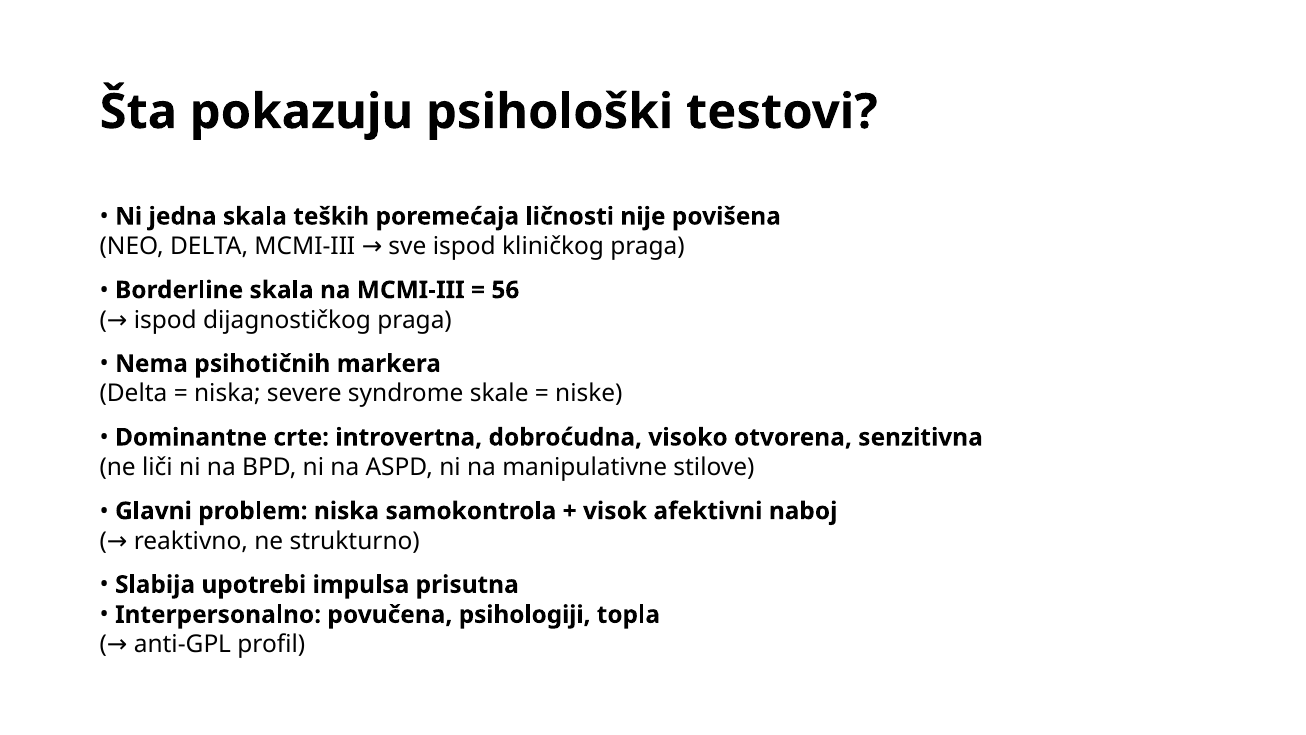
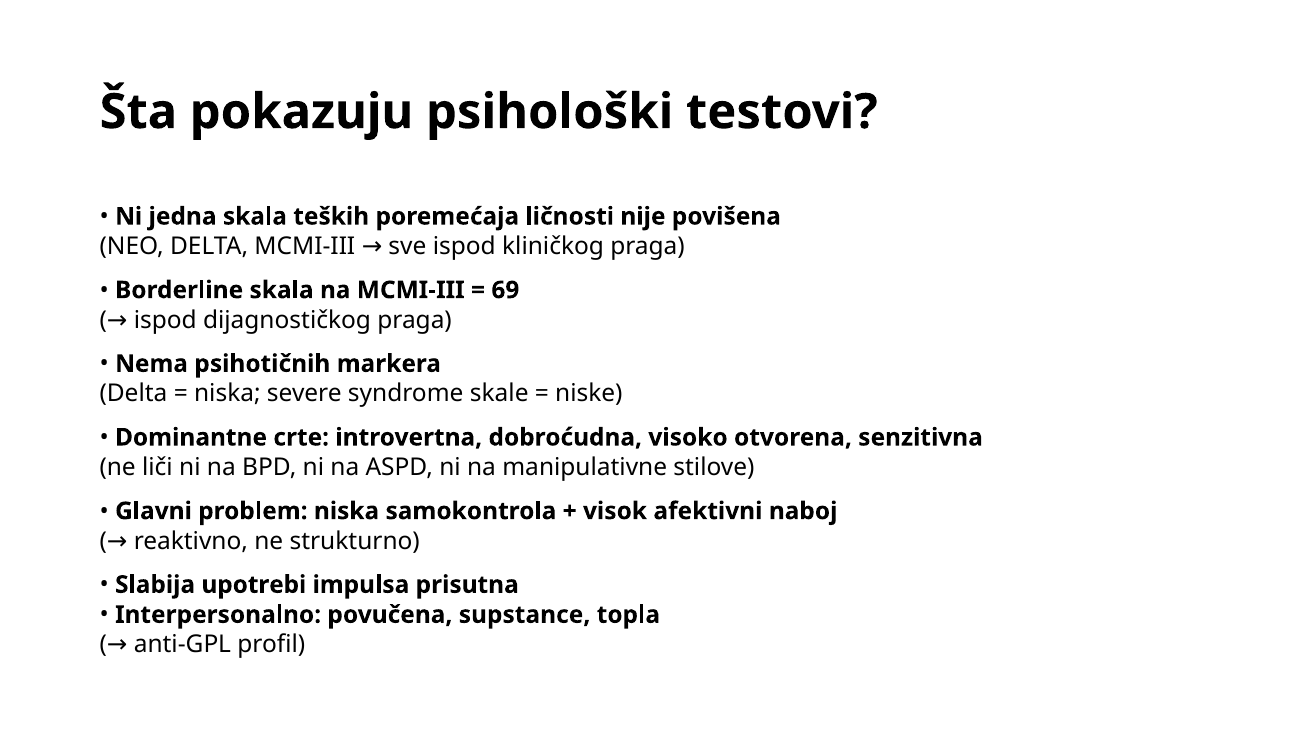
56: 56 -> 69
psihologiji: psihologiji -> supstance
